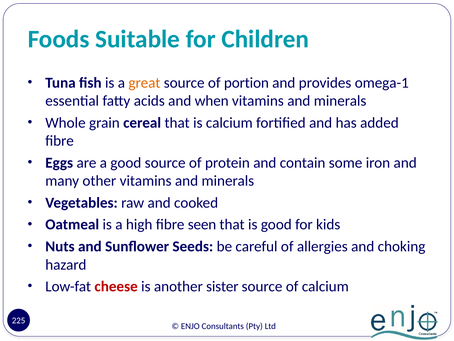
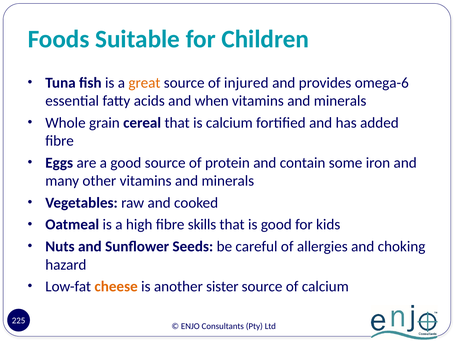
portion: portion -> injured
omega-1: omega-1 -> omega-6
seen: seen -> skills
cheese colour: red -> orange
